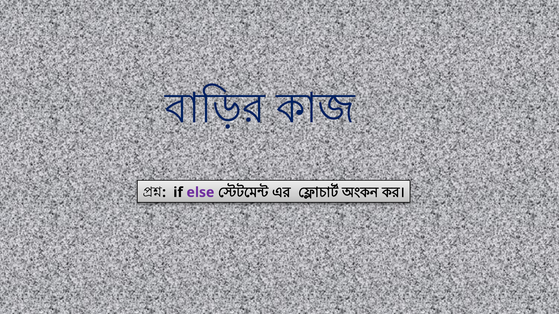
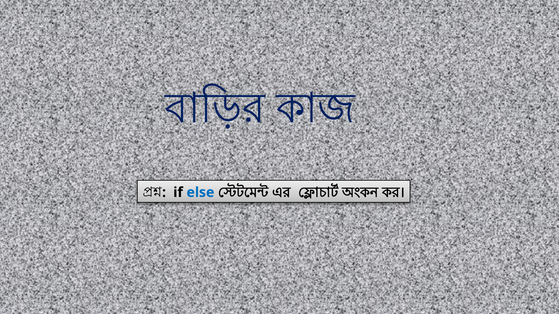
else colour: purple -> blue
